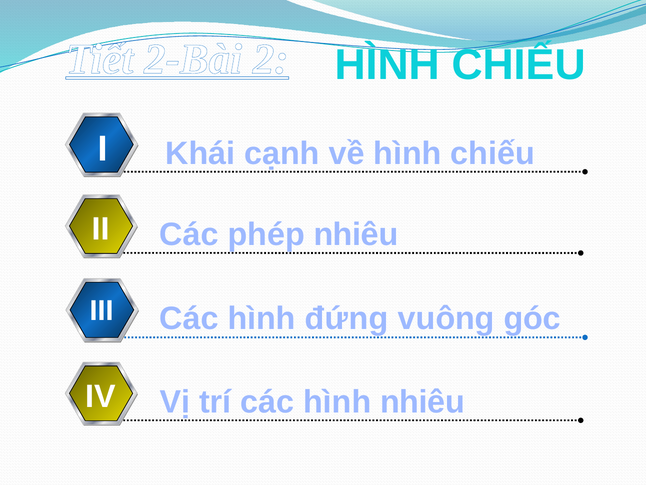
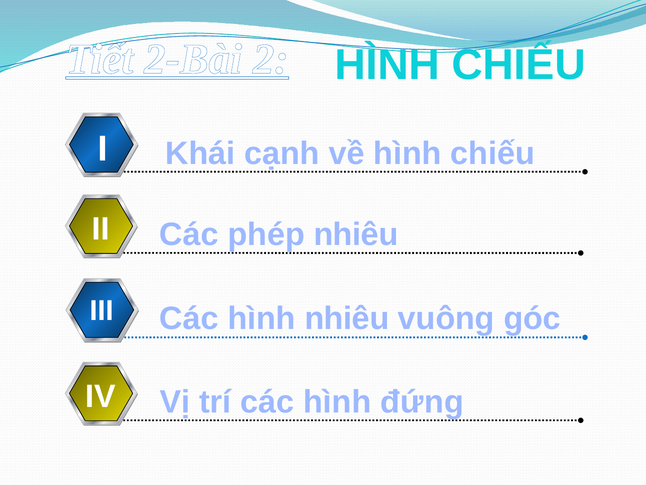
hình đứng: đứng -> nhiêu
hình nhiêu: nhiêu -> đứng
